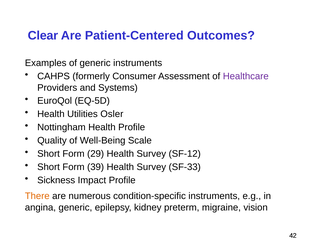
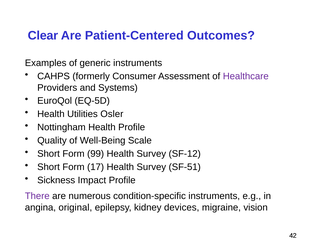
29: 29 -> 99
39: 39 -> 17
SF-33: SF-33 -> SF-51
There colour: orange -> purple
angina generic: generic -> original
preterm: preterm -> devices
